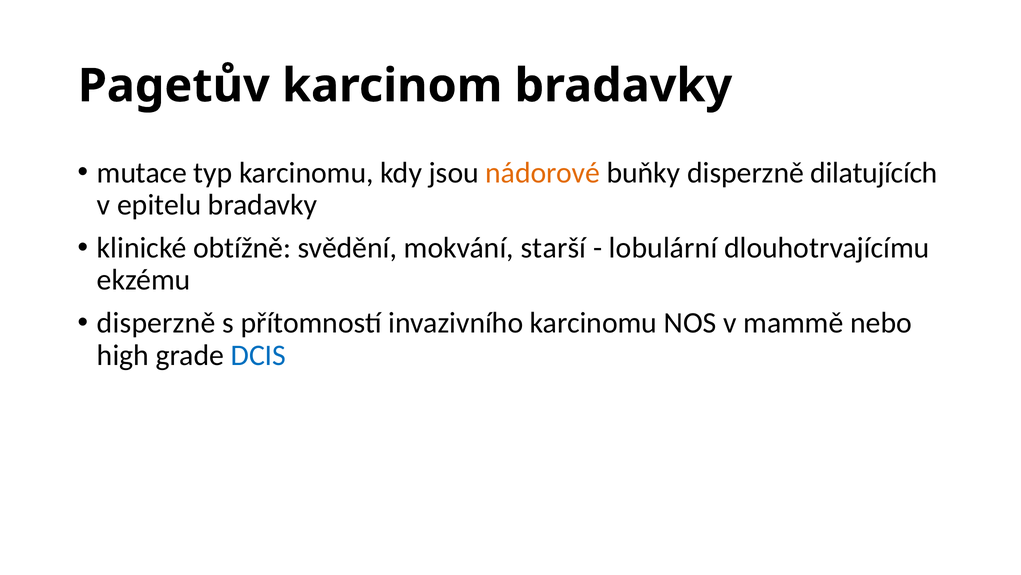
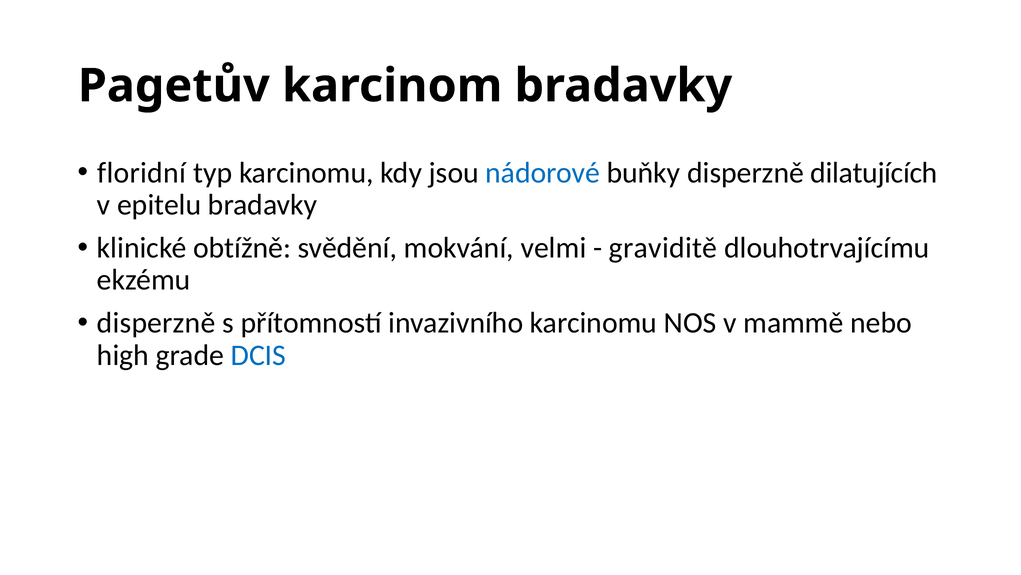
mutace: mutace -> floridní
nádorové colour: orange -> blue
starší: starší -> velmi
lobulární: lobulární -> graviditě
